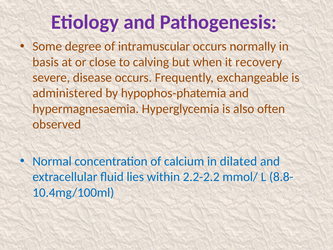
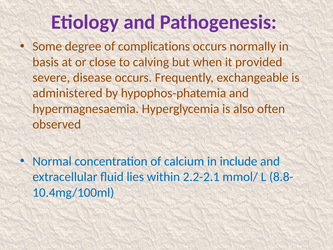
intramuscular: intramuscular -> complications
recovery: recovery -> provided
dilated: dilated -> include
2.2-2.2: 2.2-2.2 -> 2.2-2.1
